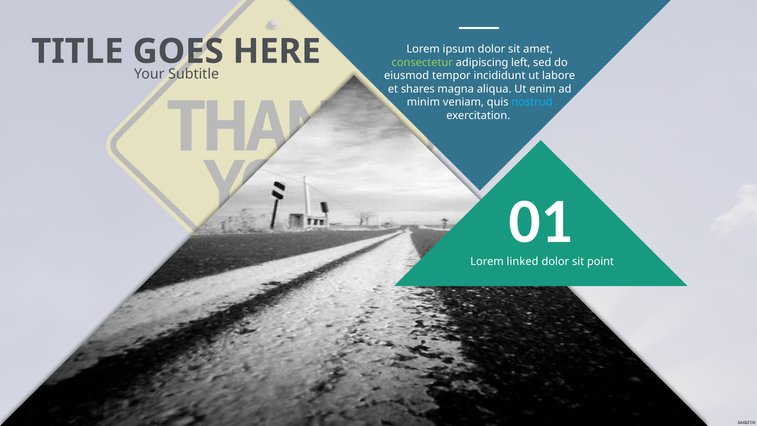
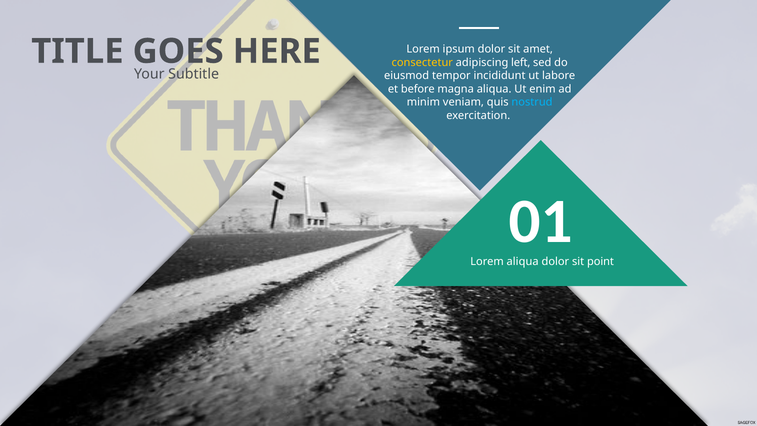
consectetur colour: light green -> yellow
shares: shares -> before
Lorem linked: linked -> aliqua
